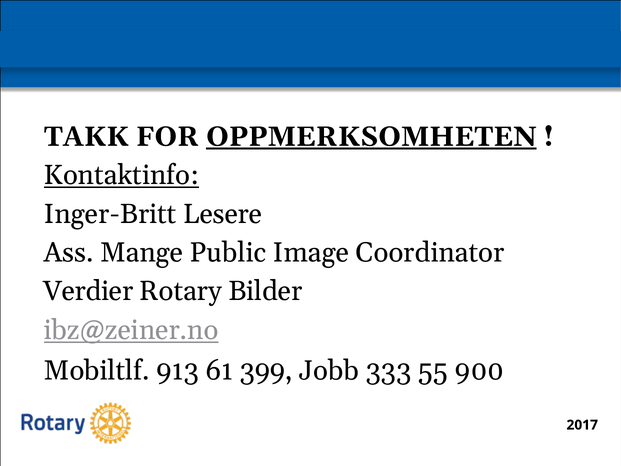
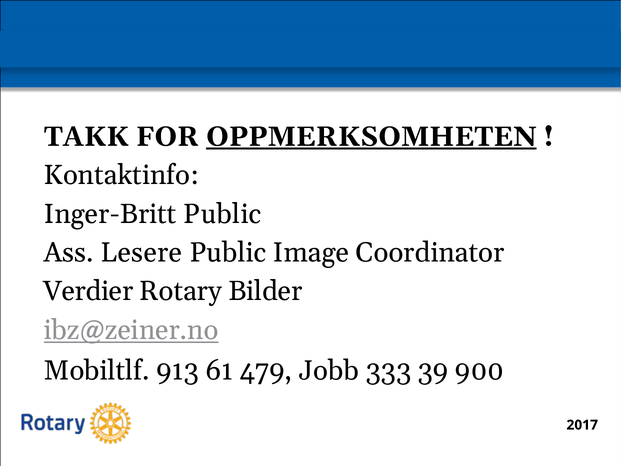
Kontaktinfo underline: present -> none
Inger-Britt Lesere: Lesere -> Public
Mange: Mange -> Lesere
399: 399 -> 479
55: 55 -> 39
